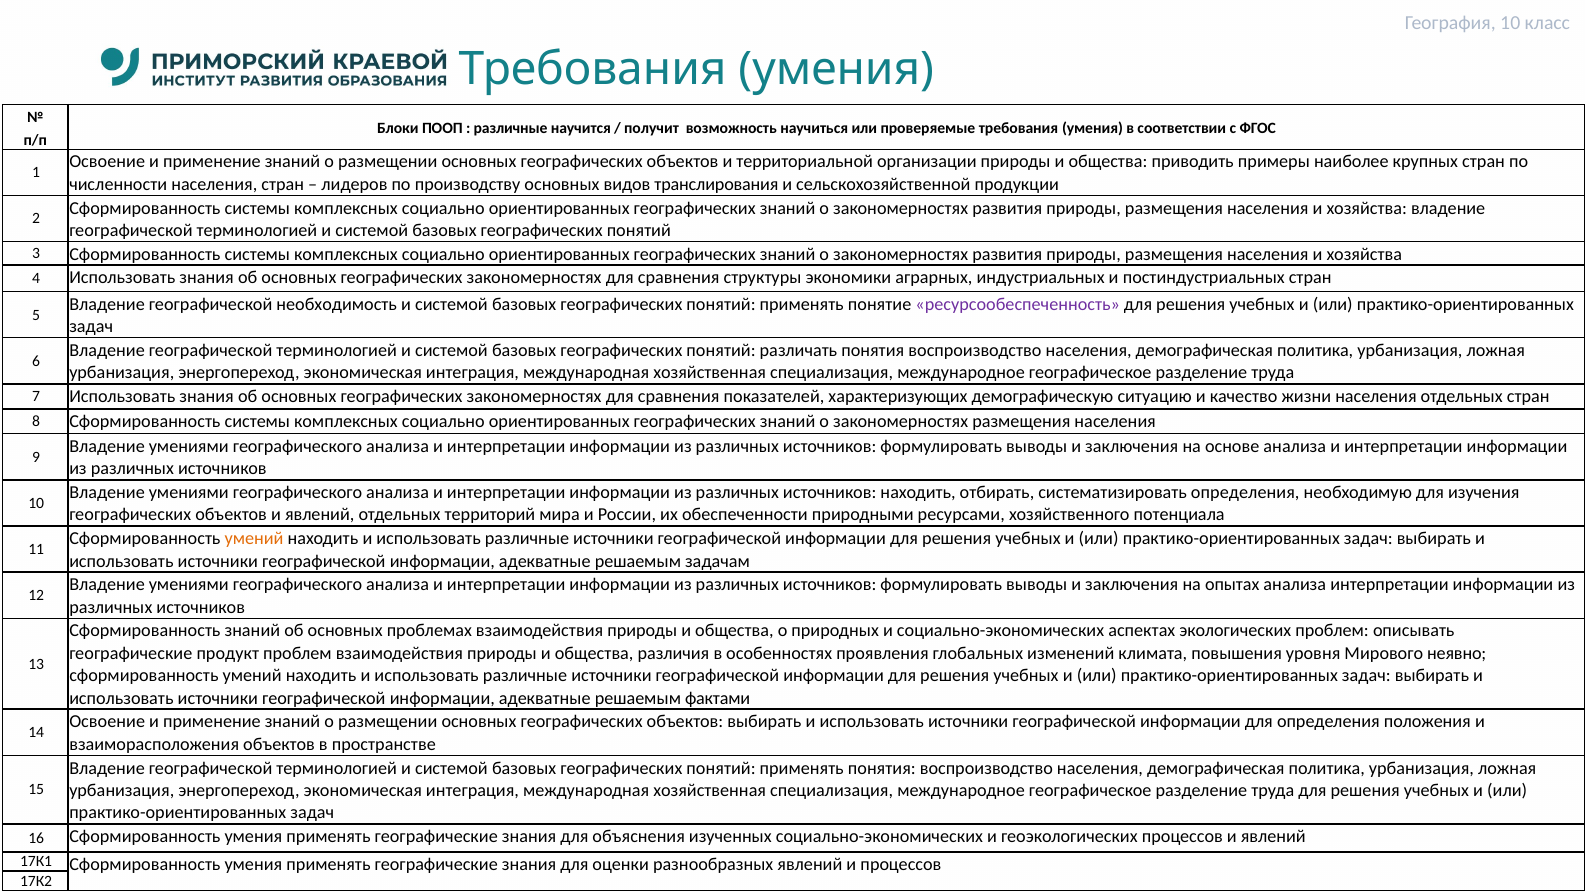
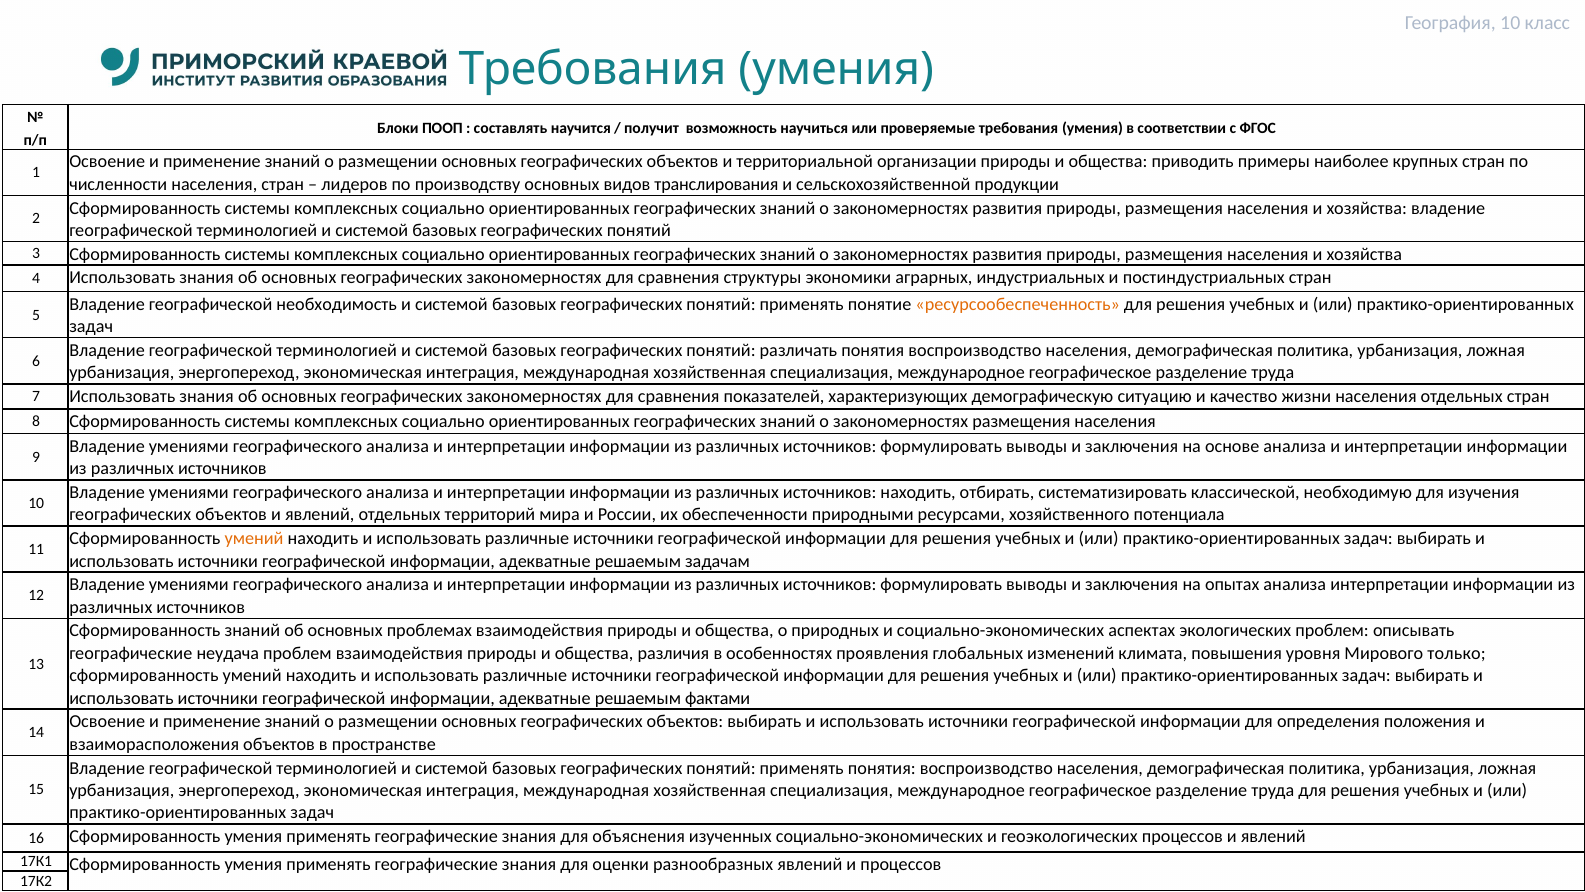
различные at (511, 128): различные -> составлять
ресурсообеспеченность colour: purple -> orange
систематизировать определения: определения -> классической
продукт: продукт -> неудача
неявно: неявно -> только
